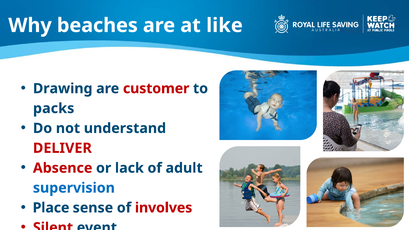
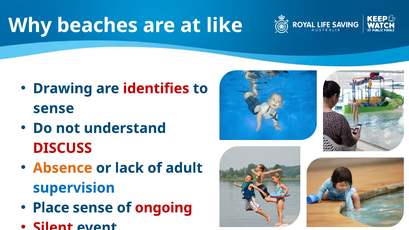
customer: customer -> identifies
packs at (54, 108): packs -> sense
DELIVER: DELIVER -> DISCUSS
Absence colour: red -> orange
involves: involves -> ongoing
